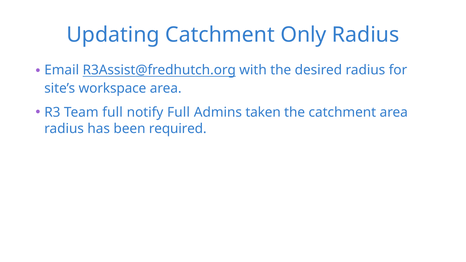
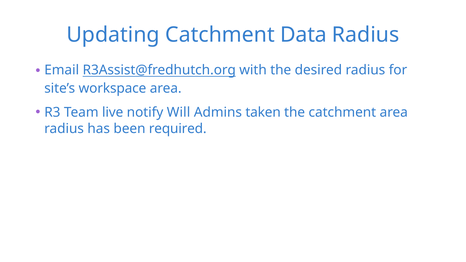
Only: Only -> Data
Team full: full -> live
notify Full: Full -> Will
